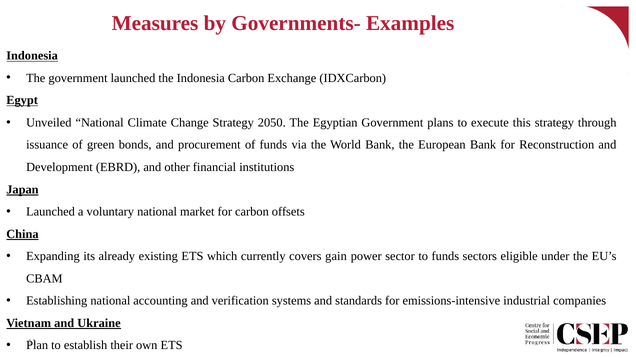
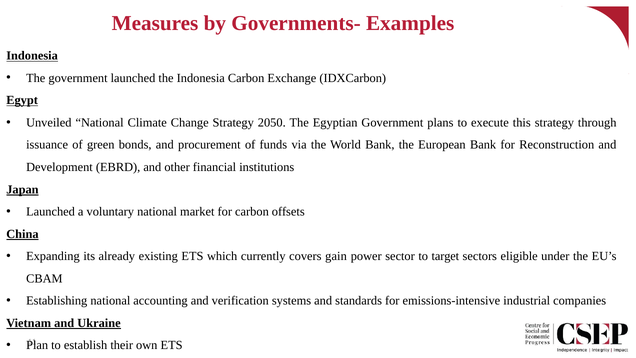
to funds: funds -> target
